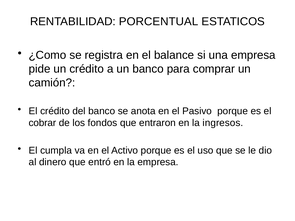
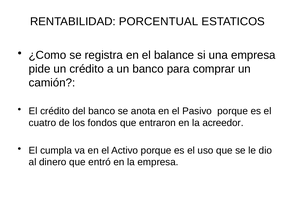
cobrar: cobrar -> cuatro
ingresos: ingresos -> acreedor
